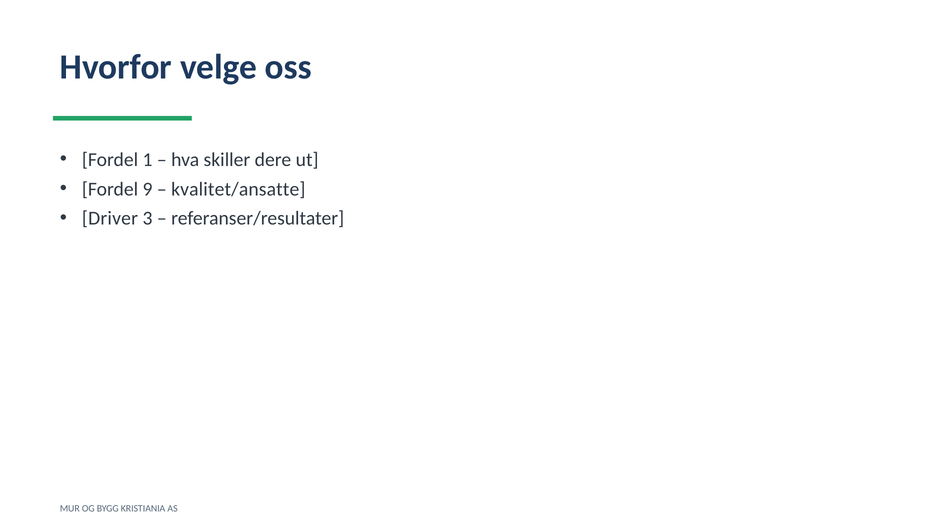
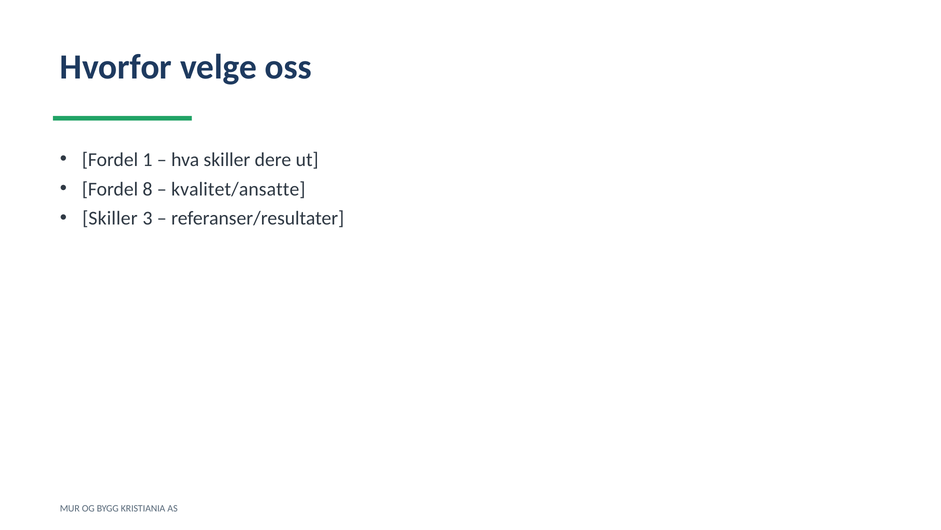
9: 9 -> 8
Driver at (110, 218): Driver -> Skiller
